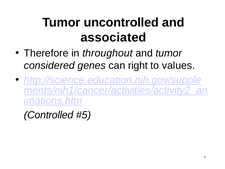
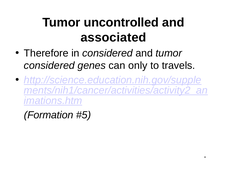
in throughout: throughout -> considered
right: right -> only
values: values -> travels
Controlled: Controlled -> Formation
